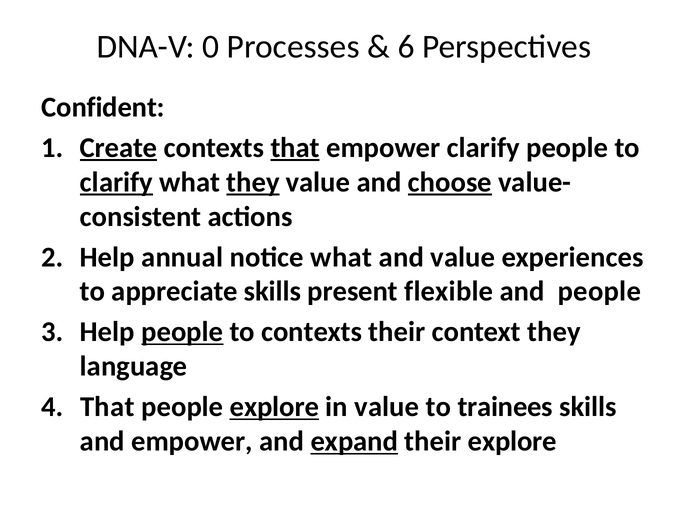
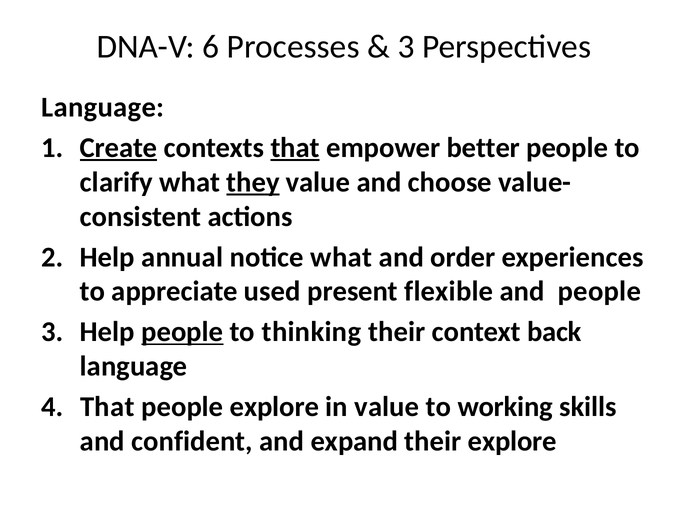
0: 0 -> 6
6 at (406, 46): 6 -> 3
Confident at (103, 107): Confident -> Language
empower clarify: clarify -> better
clarify at (117, 182) underline: present -> none
choose underline: present -> none
and value: value -> order
appreciate skills: skills -> used
to contexts: contexts -> thinking
context they: they -> back
explore at (274, 407) underline: present -> none
trainees: trainees -> working
and empower: empower -> confident
expand underline: present -> none
